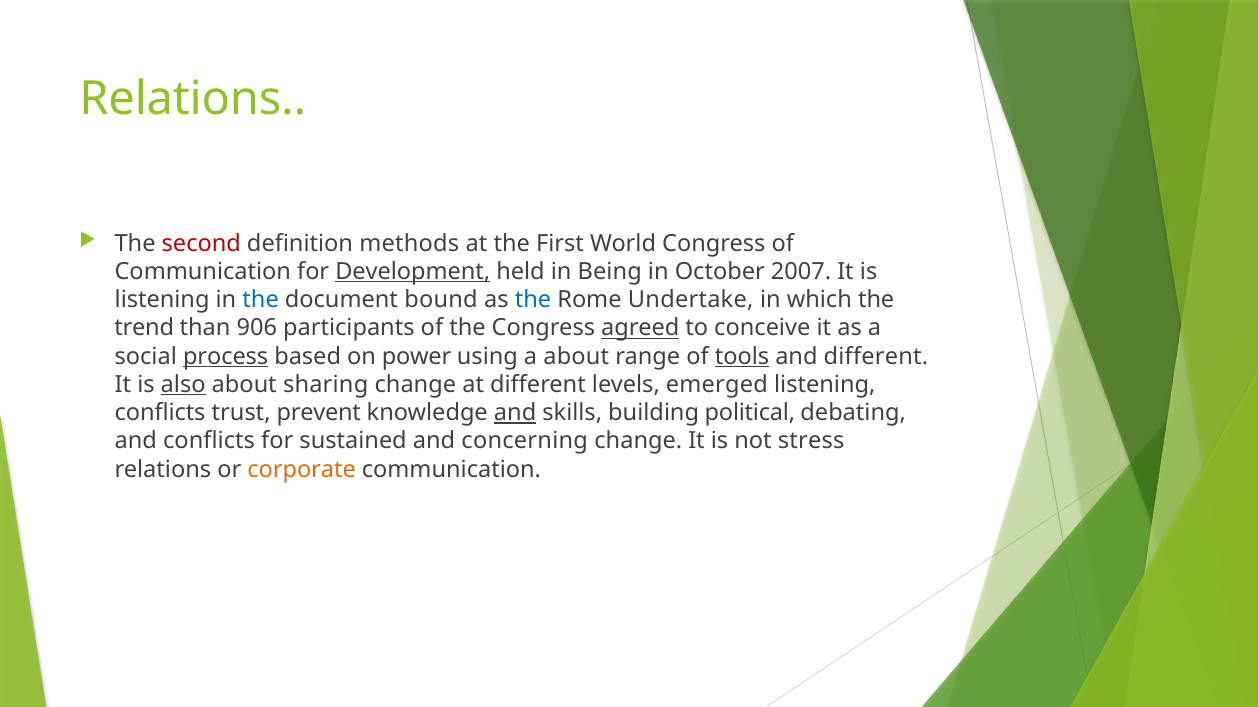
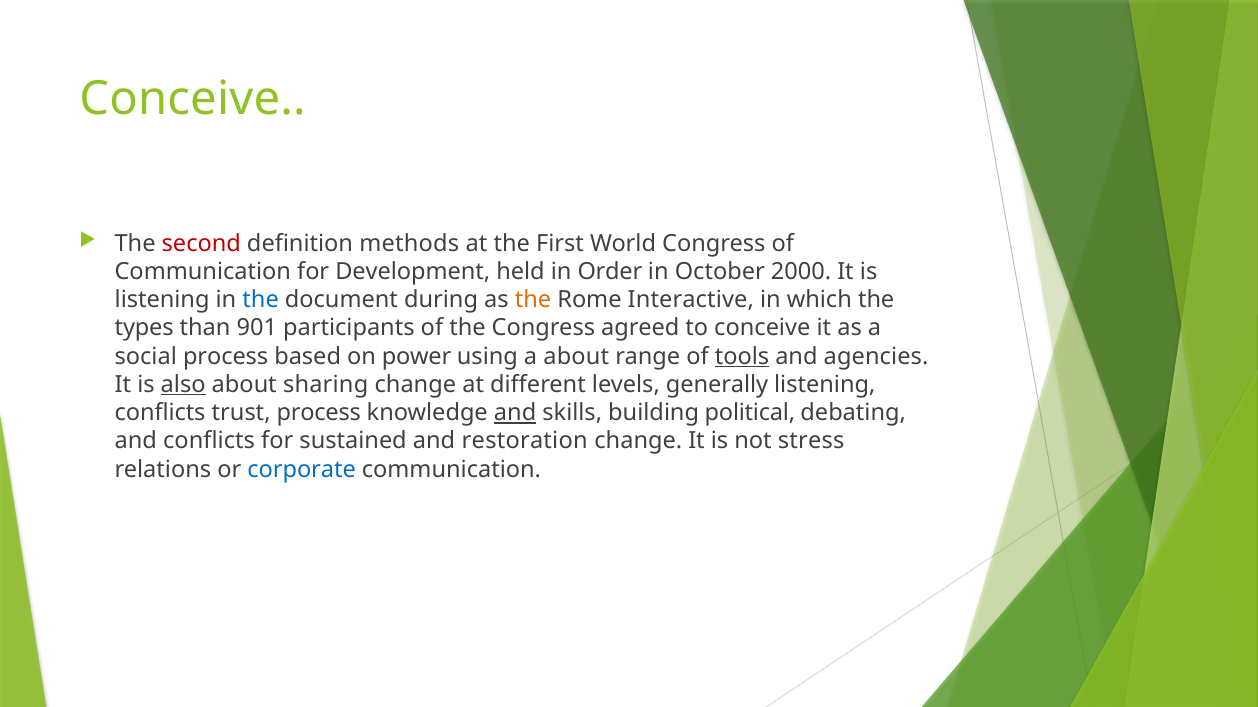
Relations at (193, 99): Relations -> Conceive
Development underline: present -> none
Being: Being -> Order
2007: 2007 -> 2000
bound: bound -> during
the at (533, 300) colour: blue -> orange
Undertake: Undertake -> Interactive
trend: trend -> types
906: 906 -> 901
agreed underline: present -> none
process at (226, 357) underline: present -> none
and different: different -> agencies
emerged: emerged -> generally
trust prevent: prevent -> process
concerning: concerning -> restoration
corporate colour: orange -> blue
